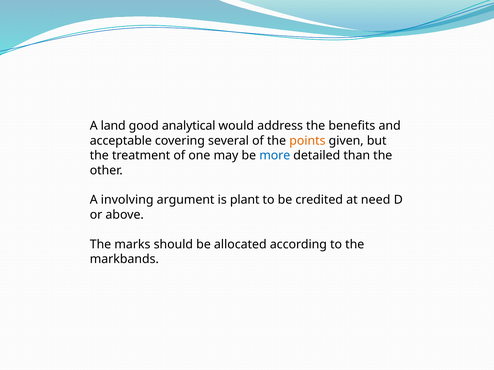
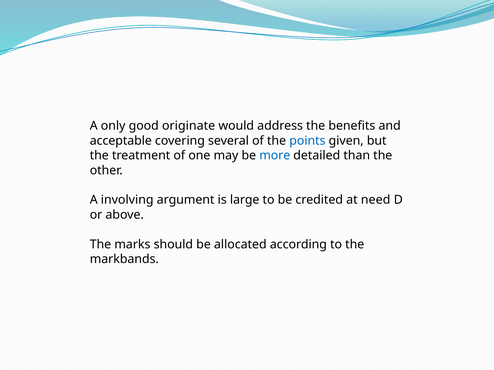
land: land -> only
analytical: analytical -> originate
points colour: orange -> blue
plant: plant -> large
